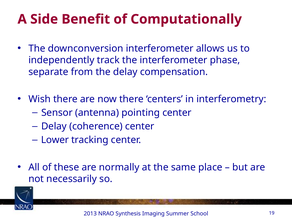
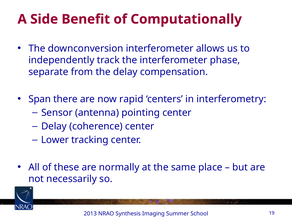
Wish: Wish -> Span
now there: there -> rapid
